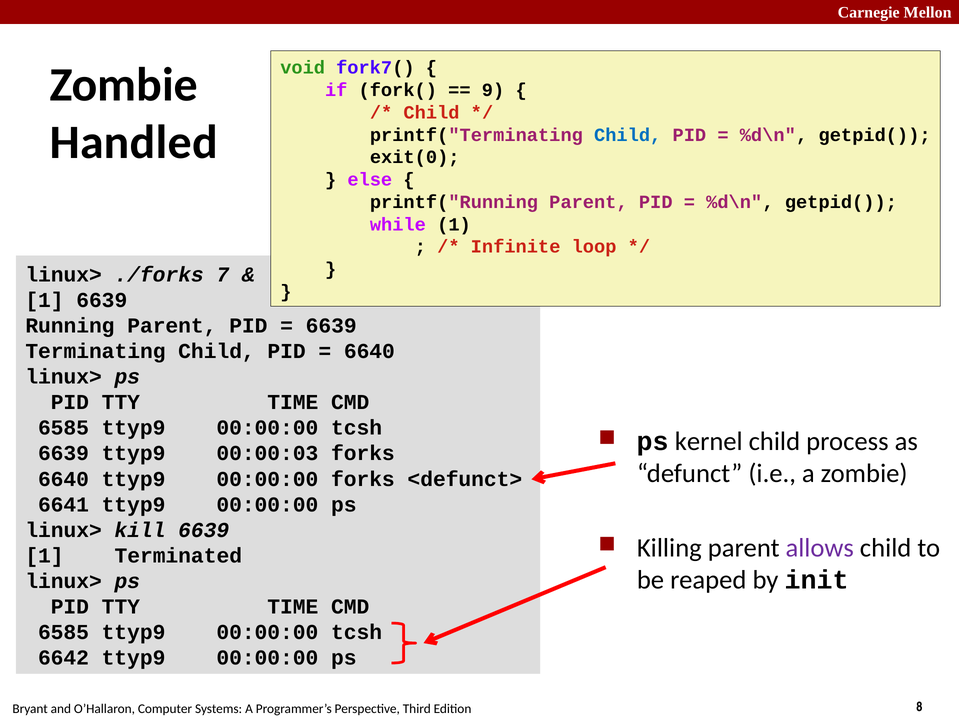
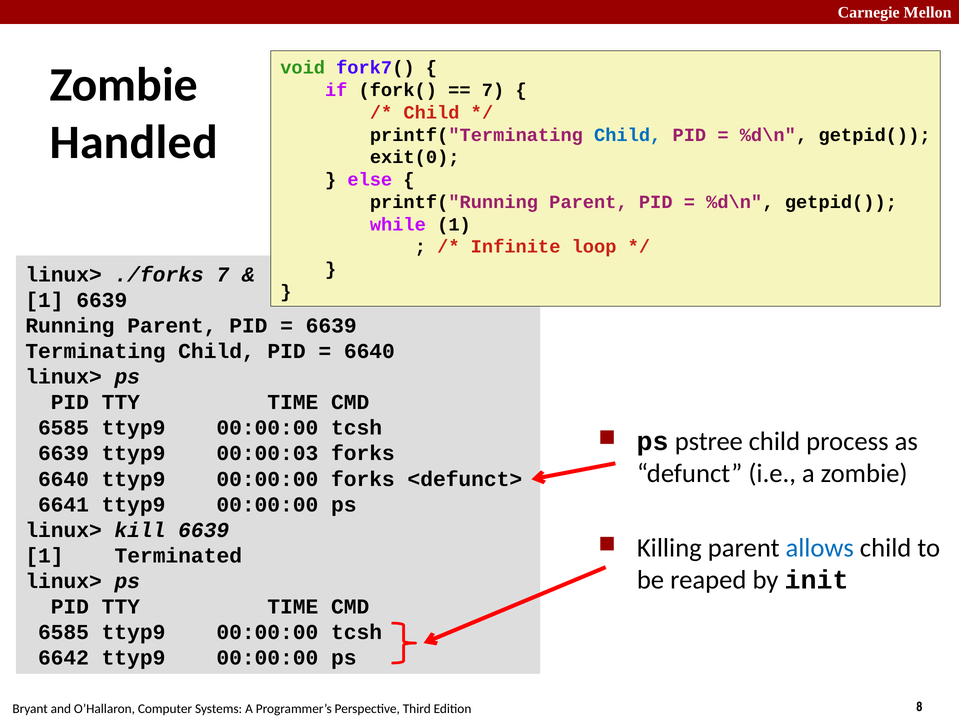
9 at (493, 90): 9 -> 7
kernel: kernel -> pstree
allows colour: purple -> blue
